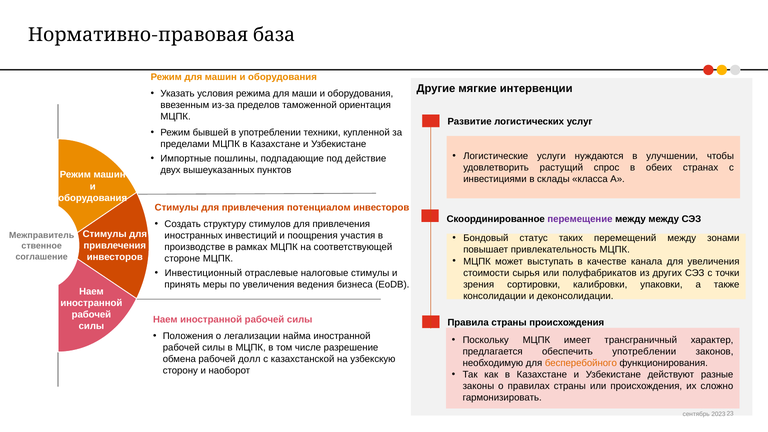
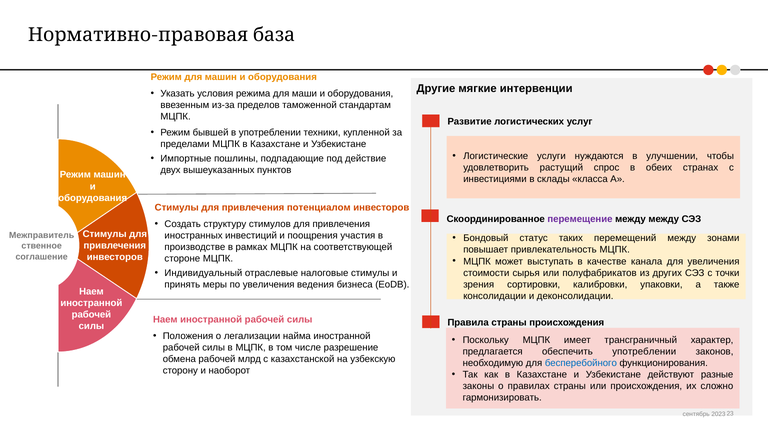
ориентация: ориентация -> стандартам
Инвестиционный: Инвестиционный -> Индивидуальный
долл: долл -> млрд
бесперебойного colour: orange -> blue
